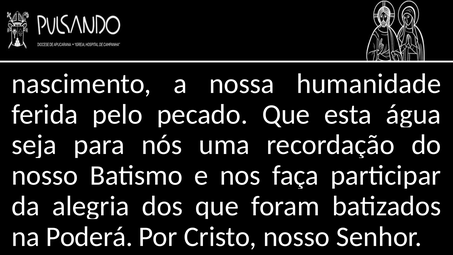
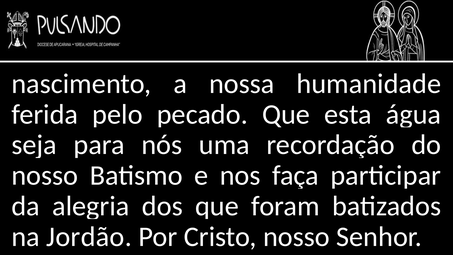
Poderá: Poderá -> Jordão
